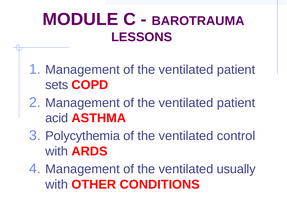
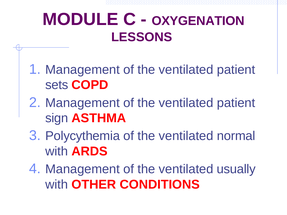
BAROTRAUMA: BAROTRAUMA -> OXYGENATION
acid: acid -> sign
control: control -> normal
